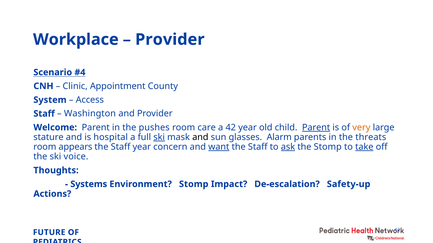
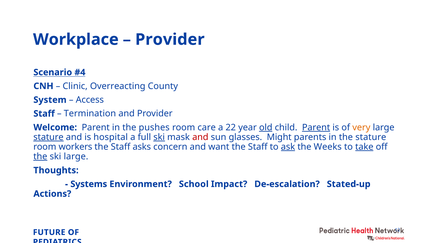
Appointment: Appointment -> Overreacting
Washington: Washington -> Termination
42: 42 -> 22
old underline: none -> present
stature at (48, 137) underline: none -> present
and at (200, 137) colour: black -> red
Alarm: Alarm -> Might
the threats: threats -> stature
appears: appears -> workers
Staff year: year -> asks
want underline: present -> none
the Stomp: Stomp -> Weeks
the at (40, 157) underline: none -> present
ski voice: voice -> large
Environment Stomp: Stomp -> School
Safety-up: Safety-up -> Stated-up
